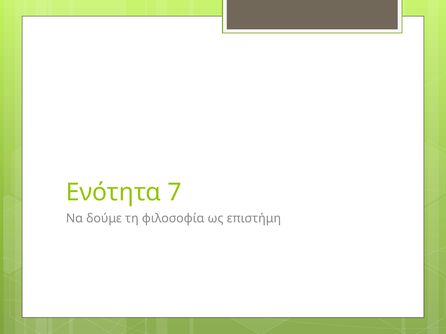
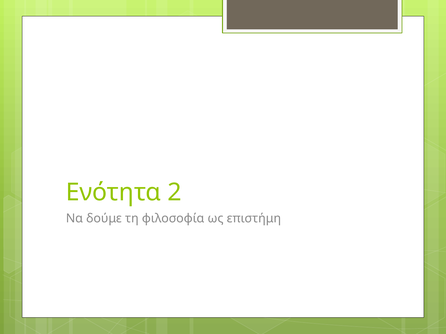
7: 7 -> 2
